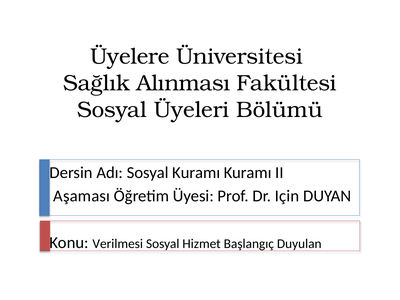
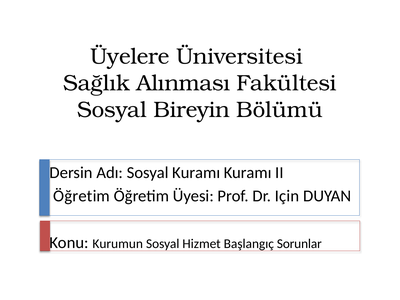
Üyeleri: Üyeleri -> Bireyin
Aşaması at (82, 196): Aşaması -> Öğretim
Verilmesi: Verilmesi -> Kurumun
Duyulan: Duyulan -> Sorunlar
